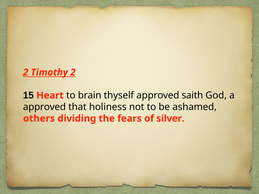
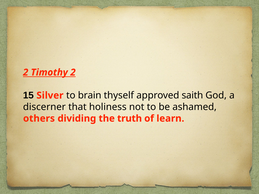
Heart: Heart -> Silver
approved at (44, 107): approved -> discerner
fears: fears -> truth
silver: silver -> learn
